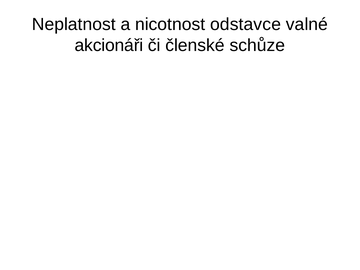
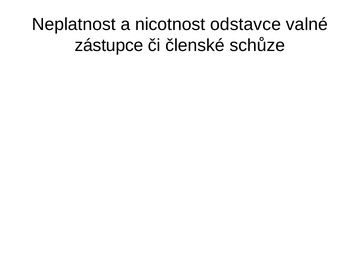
akcionáři: akcionáři -> zástupce
